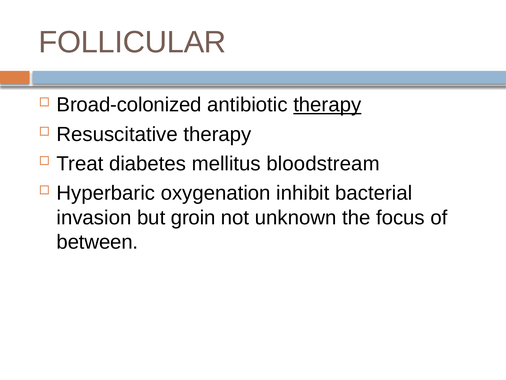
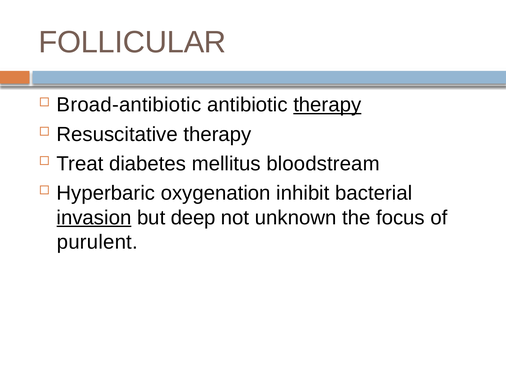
Broad-colonized: Broad-colonized -> Broad-antibiotic
invasion underline: none -> present
groin: groin -> deep
between: between -> purulent
